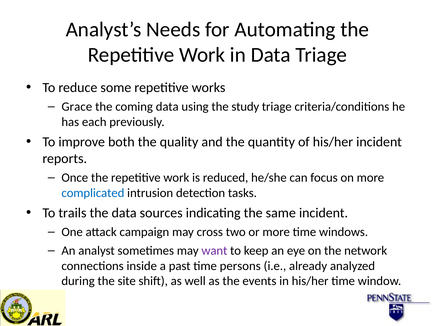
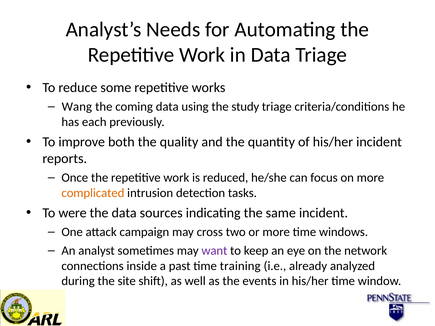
Grace: Grace -> Wang
complicated colour: blue -> orange
trails: trails -> were
persons: persons -> training
